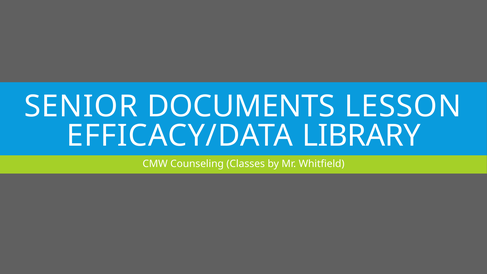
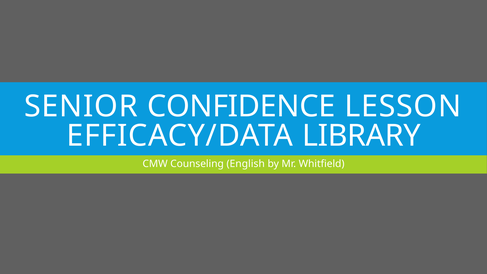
DOCUMENTS: DOCUMENTS -> CONFIDENCE
Classes: Classes -> English
